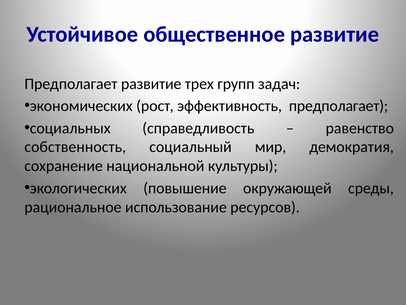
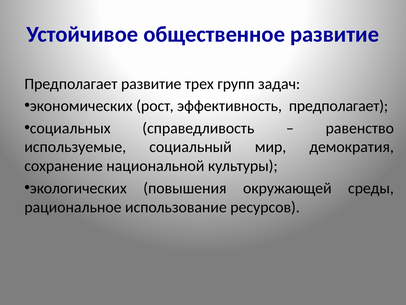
собственность: собственность -> используемые
повышение: повышение -> повышения
